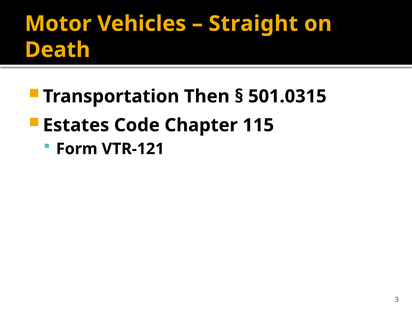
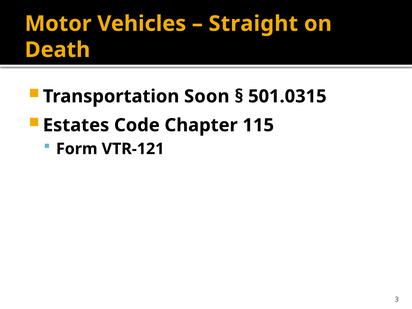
Then: Then -> Soon
